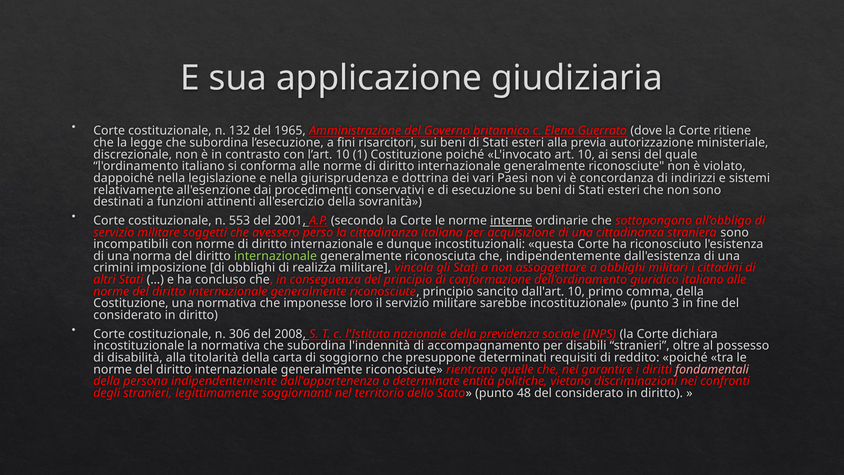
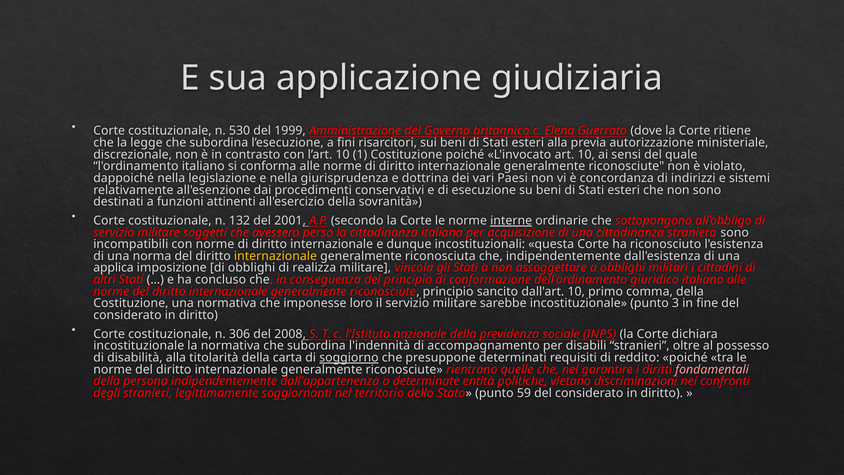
132: 132 -> 530
1965: 1965 -> 1999
553: 553 -> 132
internazionale at (275, 256) colour: light green -> yellow
crimini: crimini -> applica
soggiorno underline: none -> present
48: 48 -> 59
